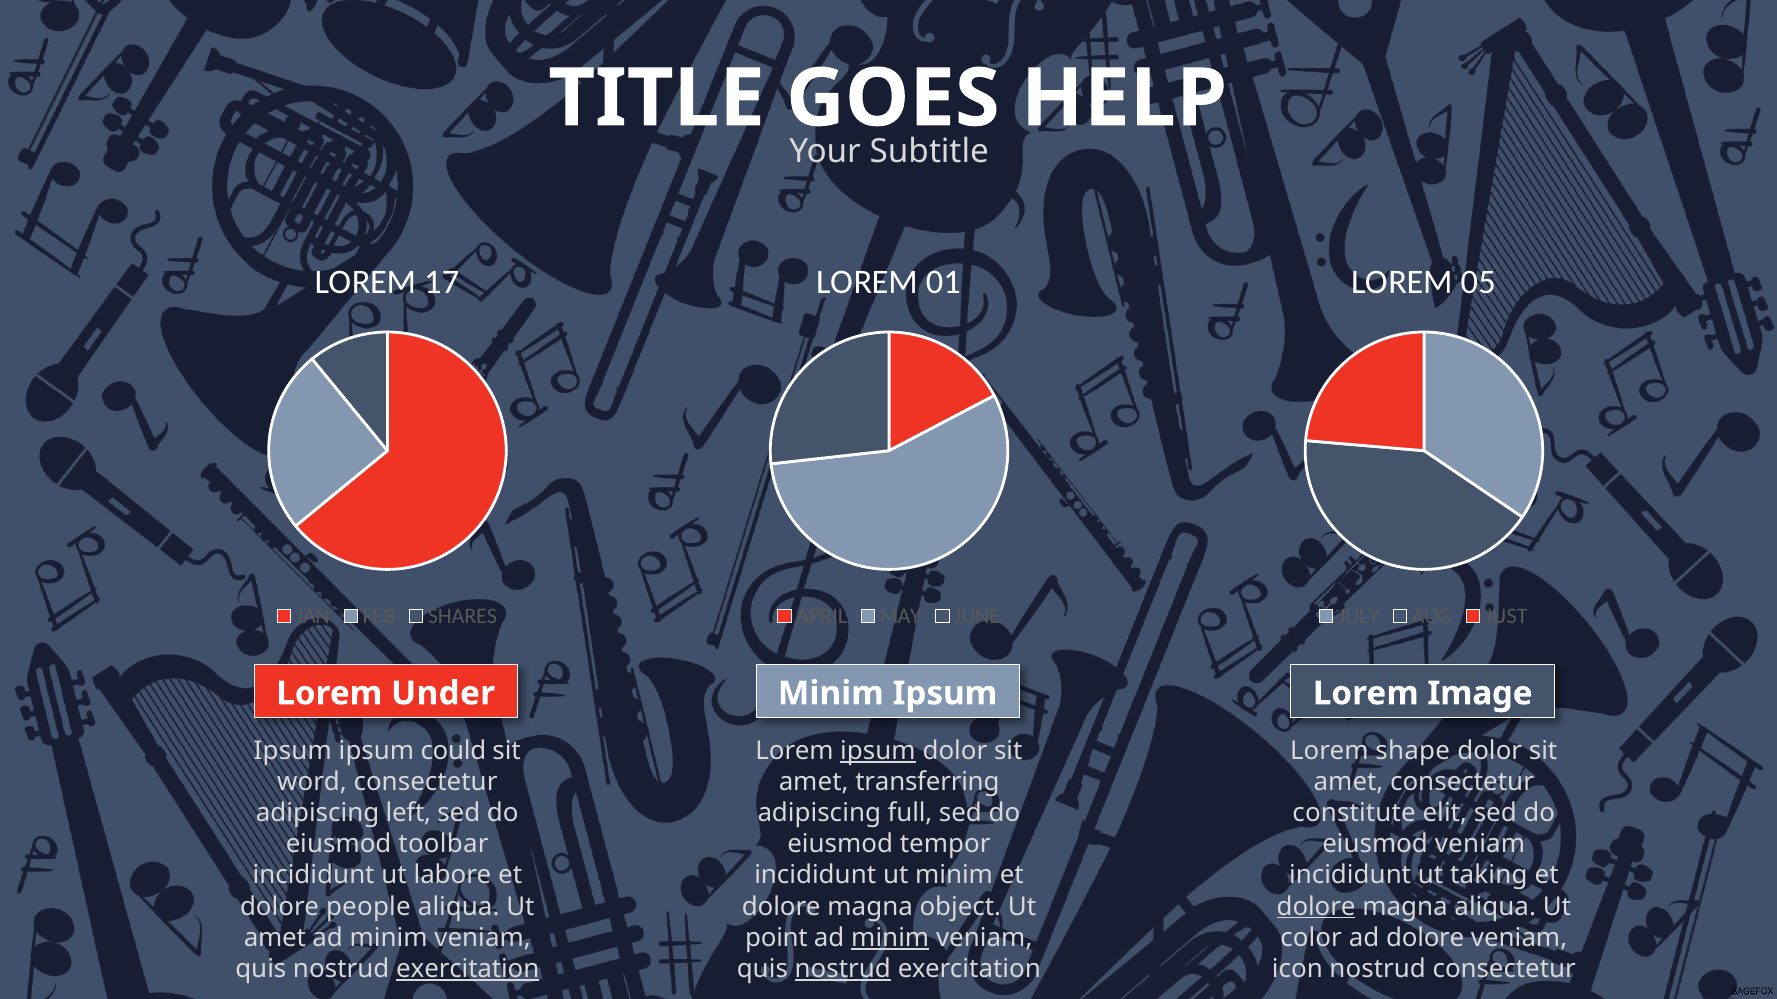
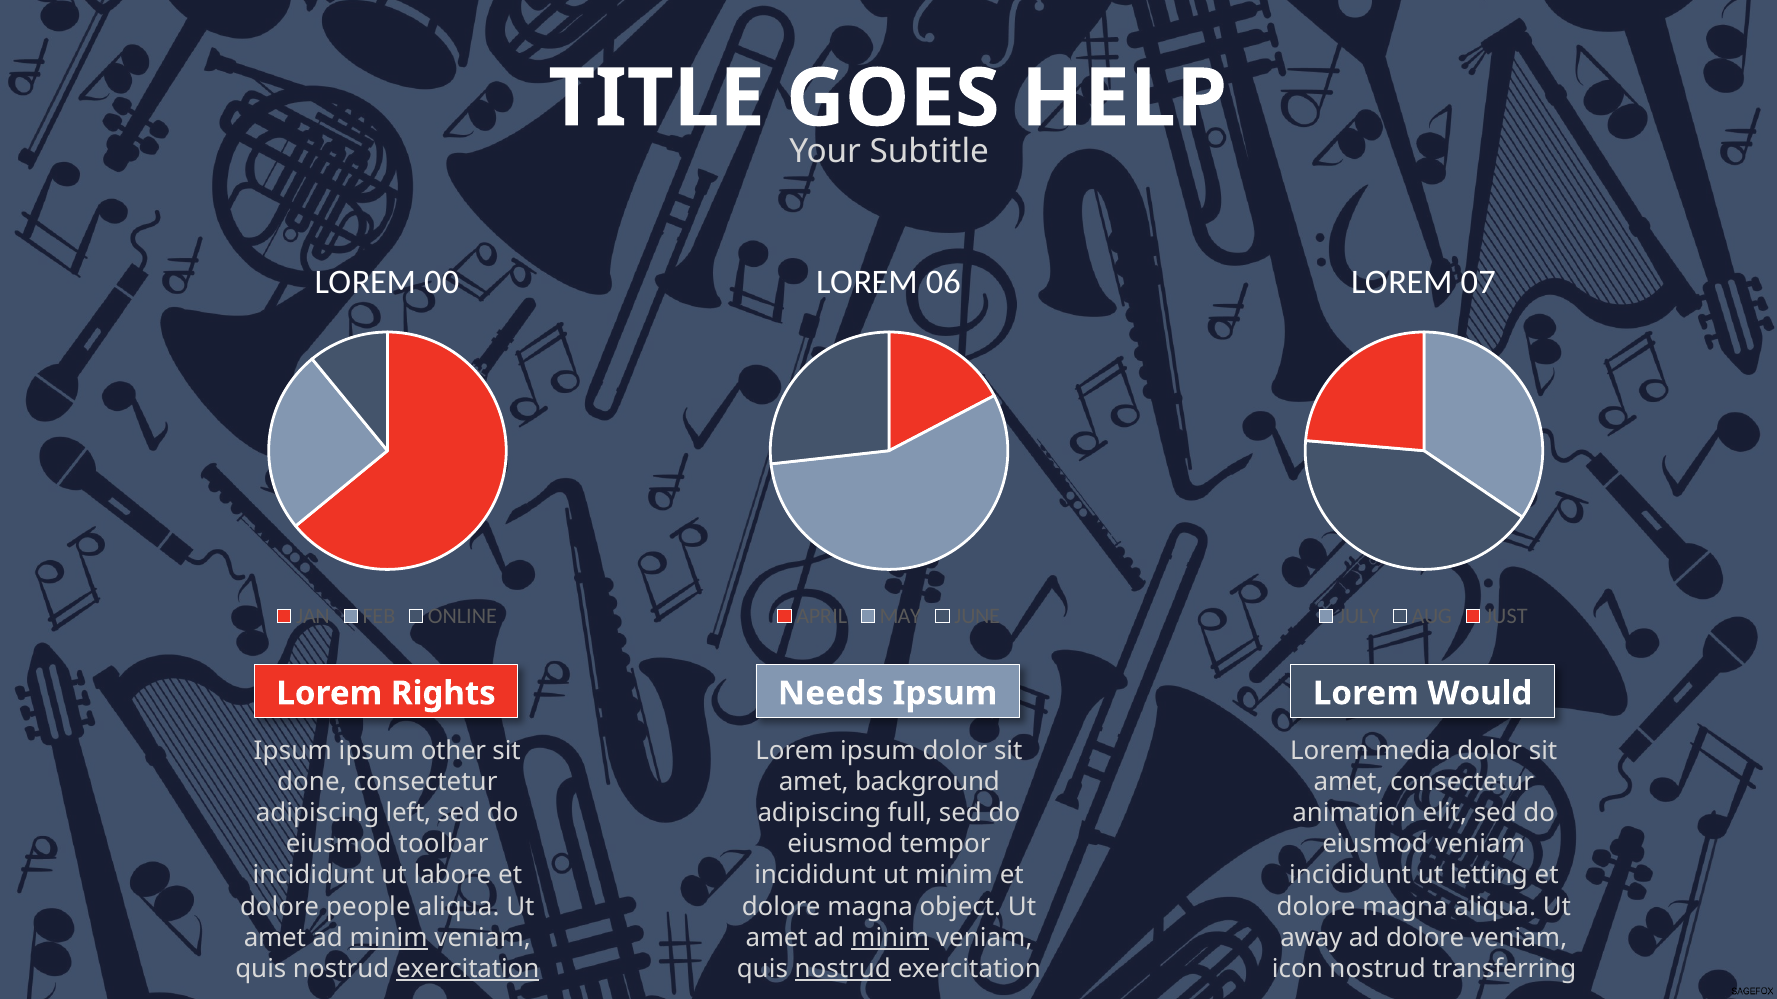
17: 17 -> 00
01: 01 -> 06
05: 05 -> 07
SHARES: SHARES -> ONLINE
Under: Under -> Rights
Minim at (831, 694): Minim -> Needs
Image: Image -> Would
could: could -> other
ipsum at (878, 751) underline: present -> none
shape: shape -> media
word: word -> done
transferring: transferring -> background
constitute: constitute -> animation
taking: taking -> letting
dolore at (1316, 907) underline: present -> none
minim at (389, 938) underline: none -> present
point at (776, 938): point -> amet
color: color -> away
nostrud consectetur: consectetur -> transferring
